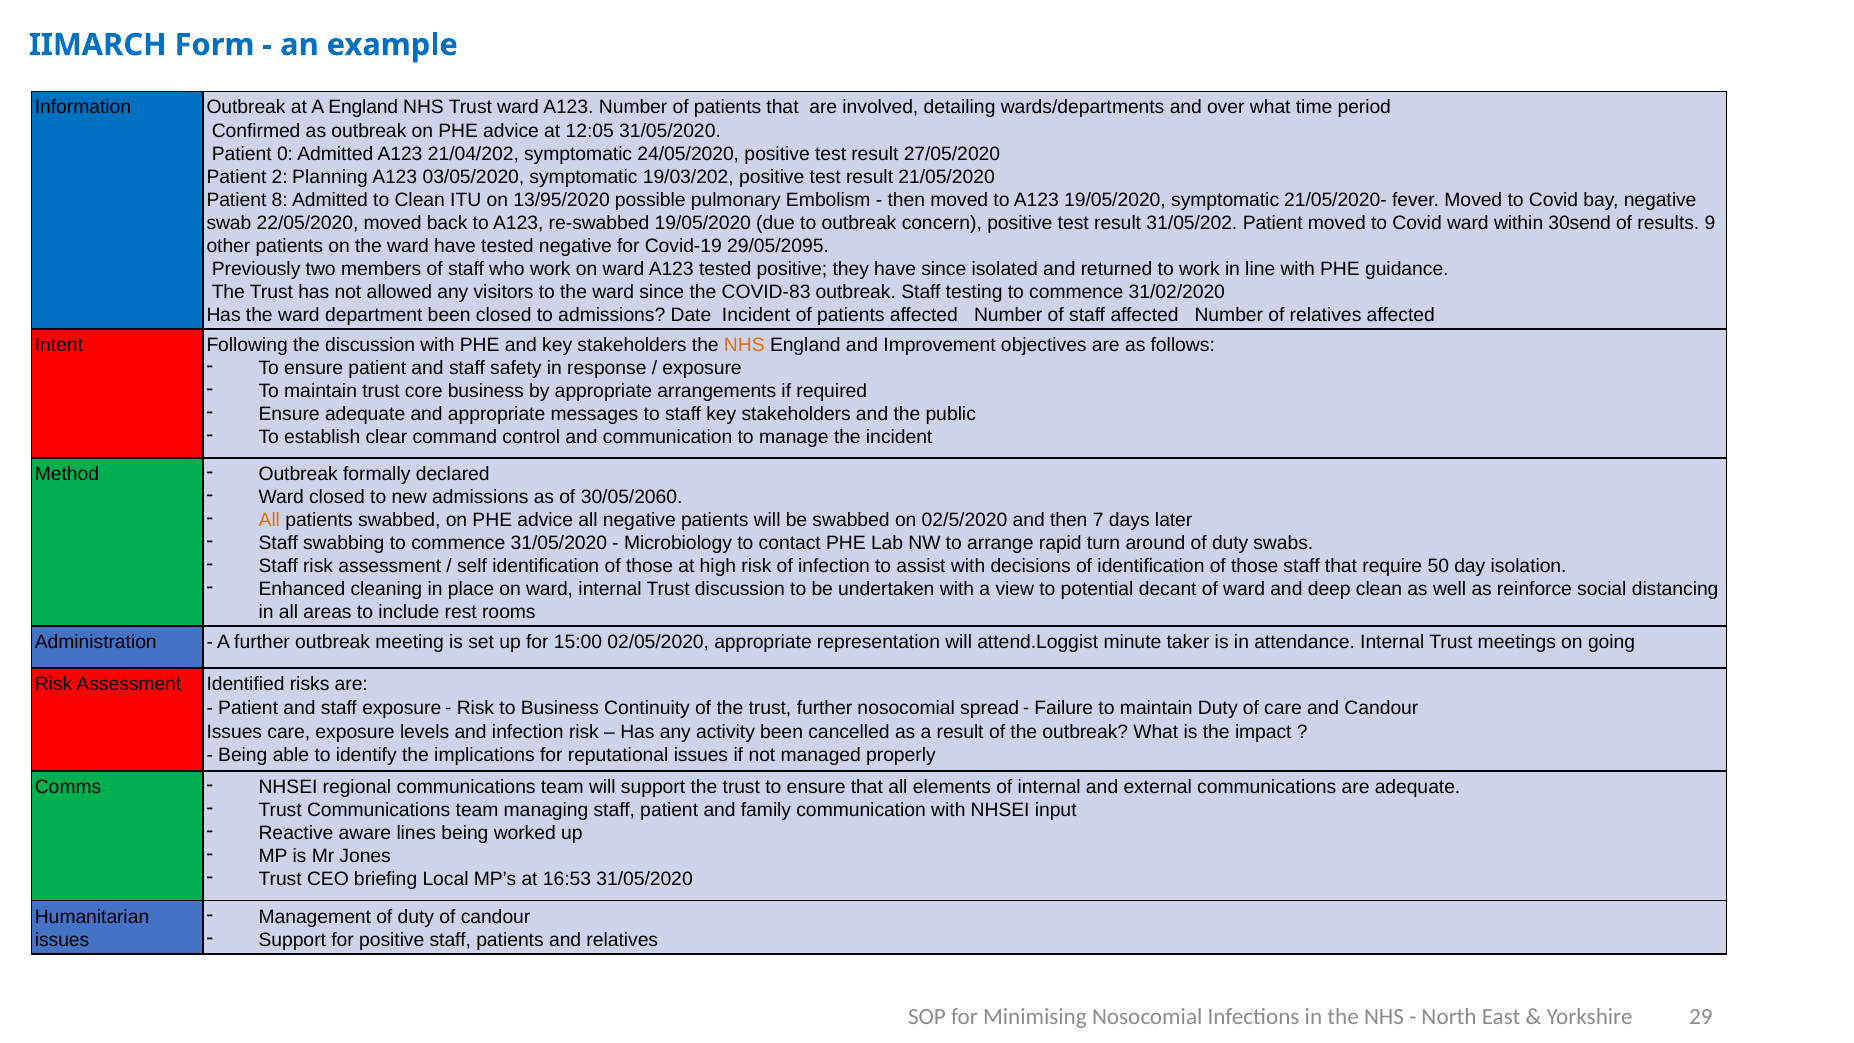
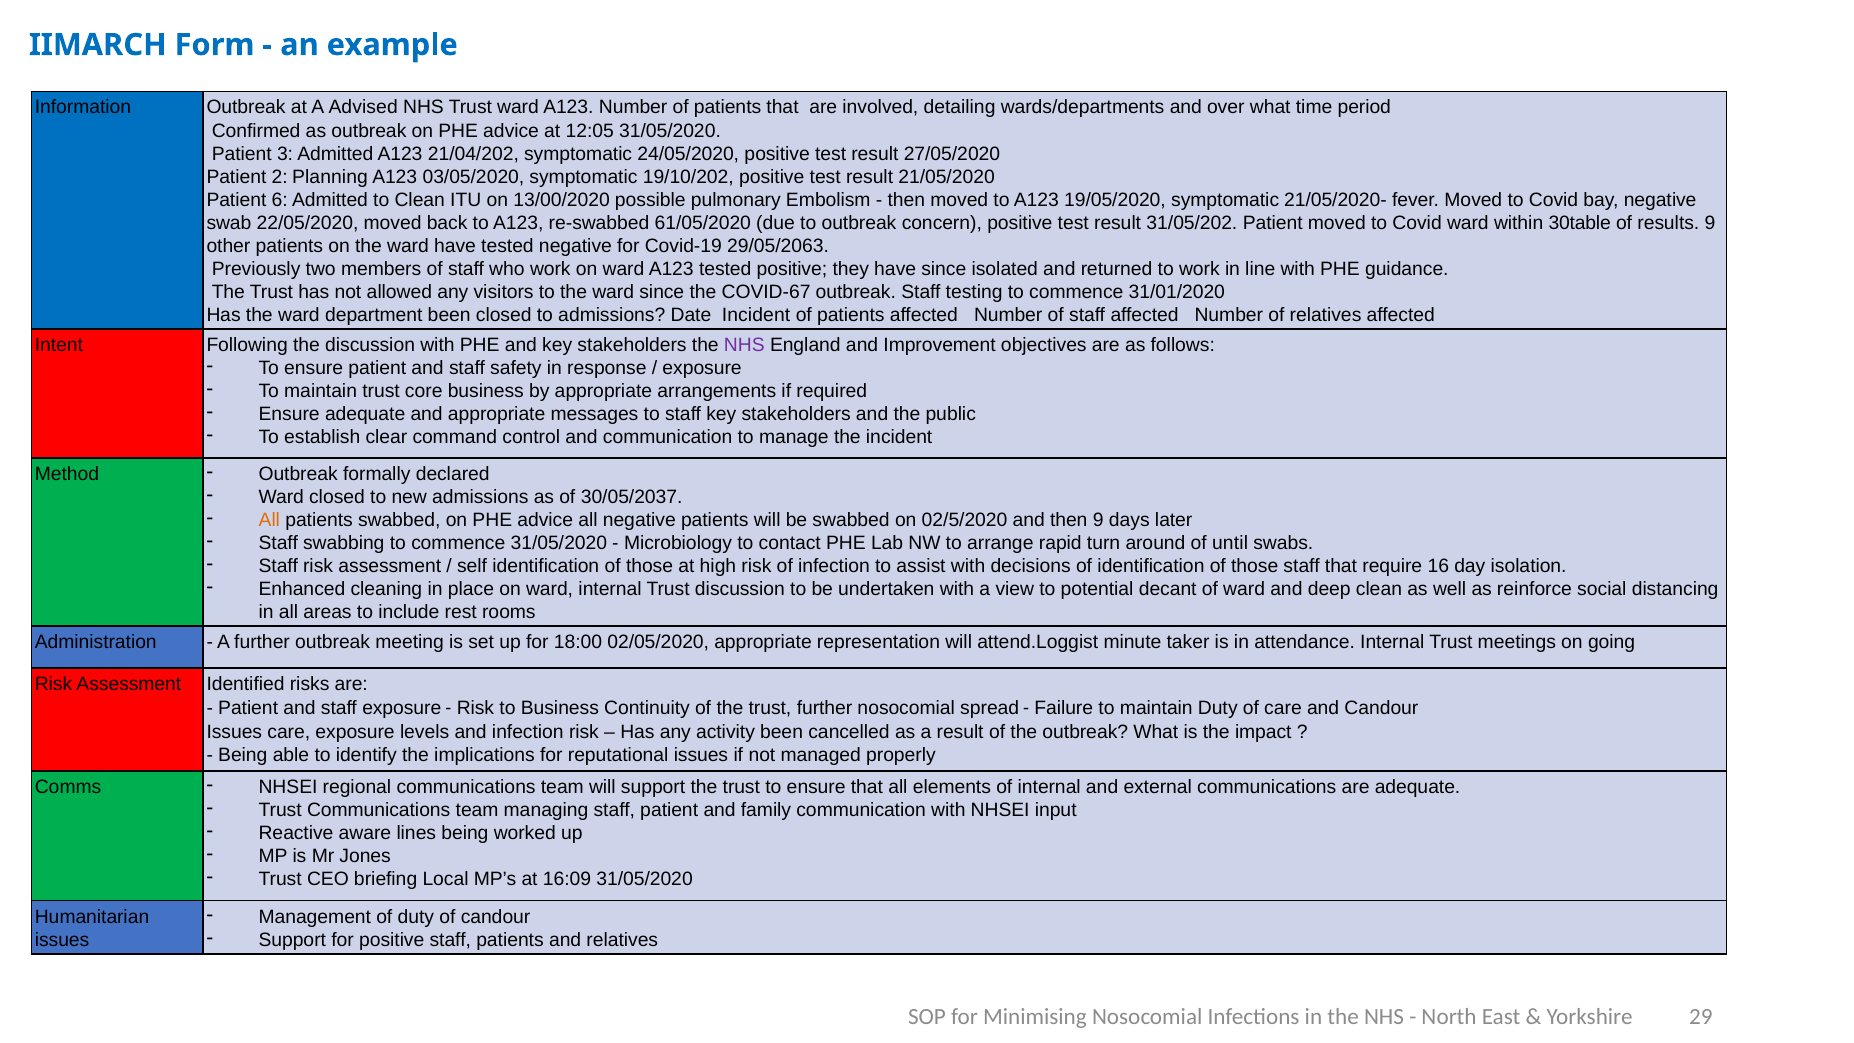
A England: England -> Advised
0: 0 -> 3
19/03/202: 19/03/202 -> 19/10/202
8: 8 -> 6
13/95/2020: 13/95/2020 -> 13/00/2020
re-swabbed 19/05/2020: 19/05/2020 -> 61/05/2020
30send: 30send -> 30table
29/05/2095: 29/05/2095 -> 29/05/2063
COVID-83: COVID-83 -> COVID-67
31/02/2020: 31/02/2020 -> 31/01/2020
NHS at (744, 345) colour: orange -> purple
30/05/2060: 30/05/2060 -> 30/05/2037
then 7: 7 -> 9
around of duty: duty -> until
50: 50 -> 16
15:00: 15:00 -> 18:00
16:53: 16:53 -> 16:09
